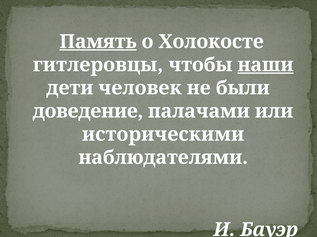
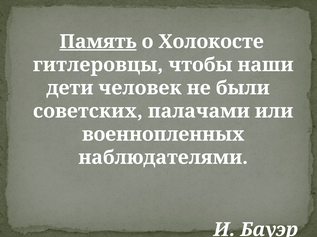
наши underline: present -> none
доведение: доведение -> советских
историческими: историческими -> военнопленных
